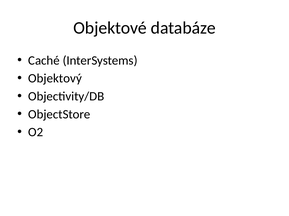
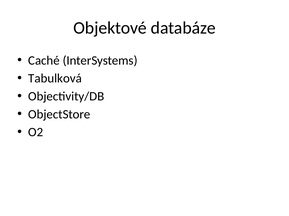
Objektový: Objektový -> Tabulková
